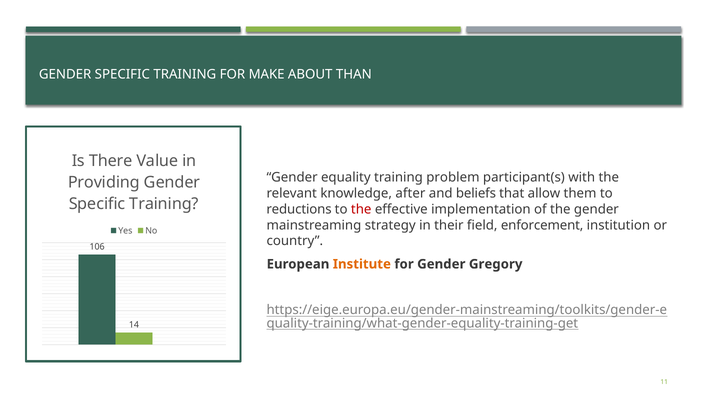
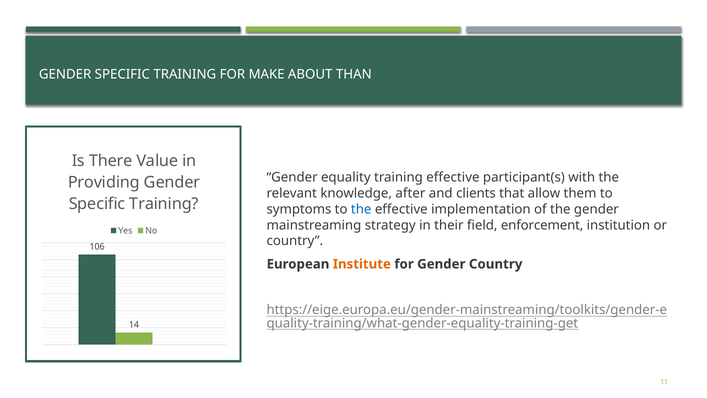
training problem: problem -> effective
beliefs: beliefs -> clients
reductions: reductions -> symptoms
the at (361, 209) colour: red -> blue
Gender Gregory: Gregory -> Country
